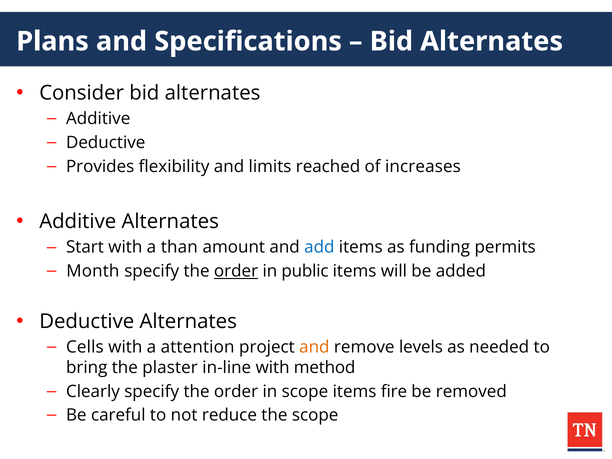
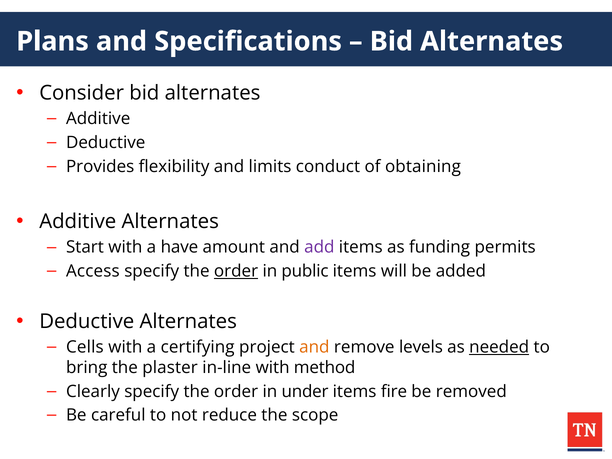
reached: reached -> conduct
increases: increases -> obtaining
than: than -> have
add colour: blue -> purple
Month: Month -> Access
attention: attention -> certifying
needed underline: none -> present
in scope: scope -> under
